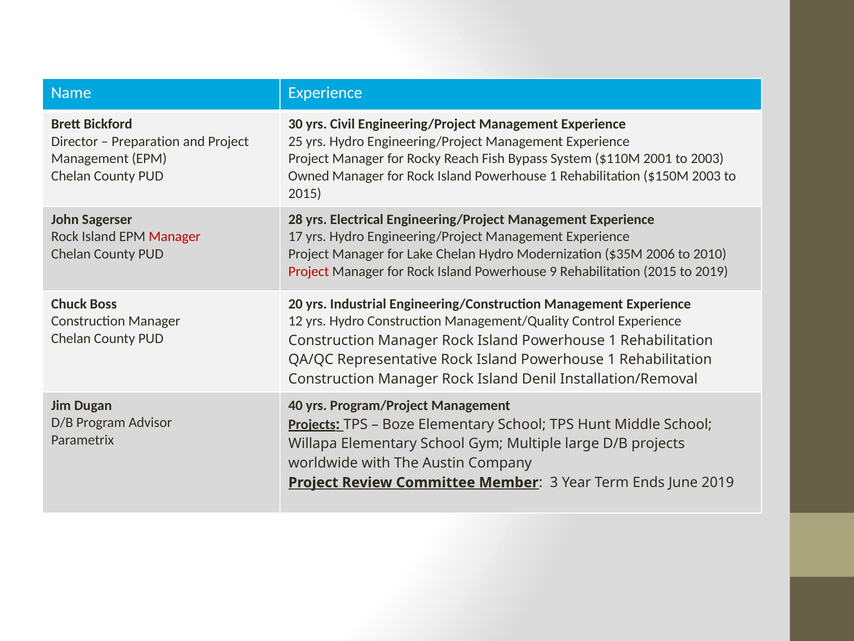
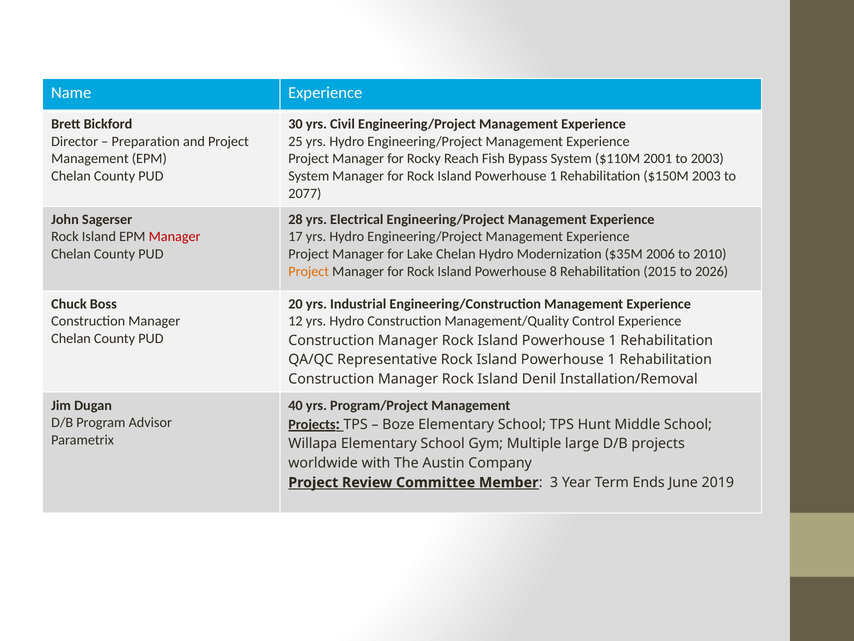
Owned at (309, 176): Owned -> System
2015 at (305, 193): 2015 -> 2077
Project at (309, 271) colour: red -> orange
9: 9 -> 8
to 2019: 2019 -> 2026
